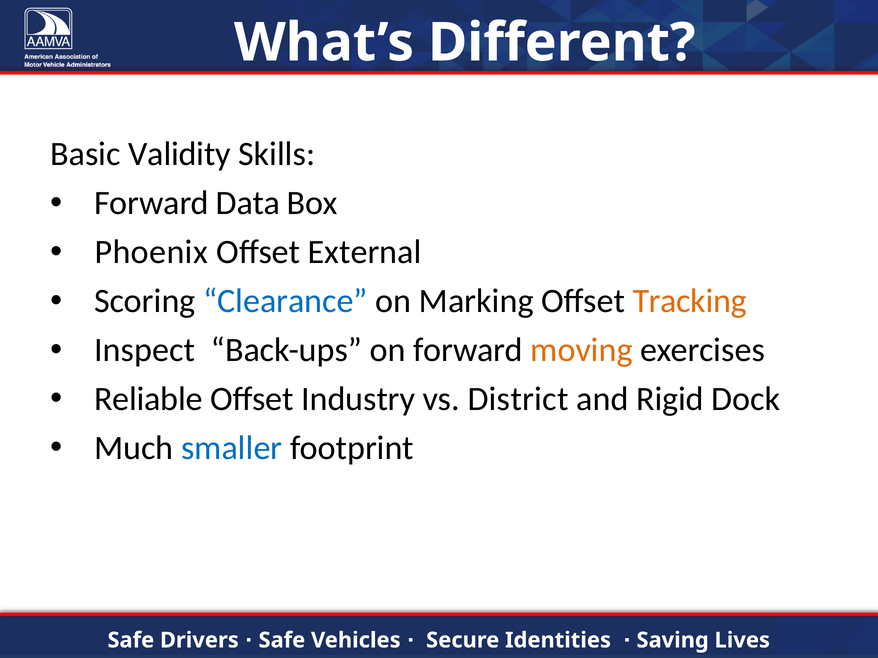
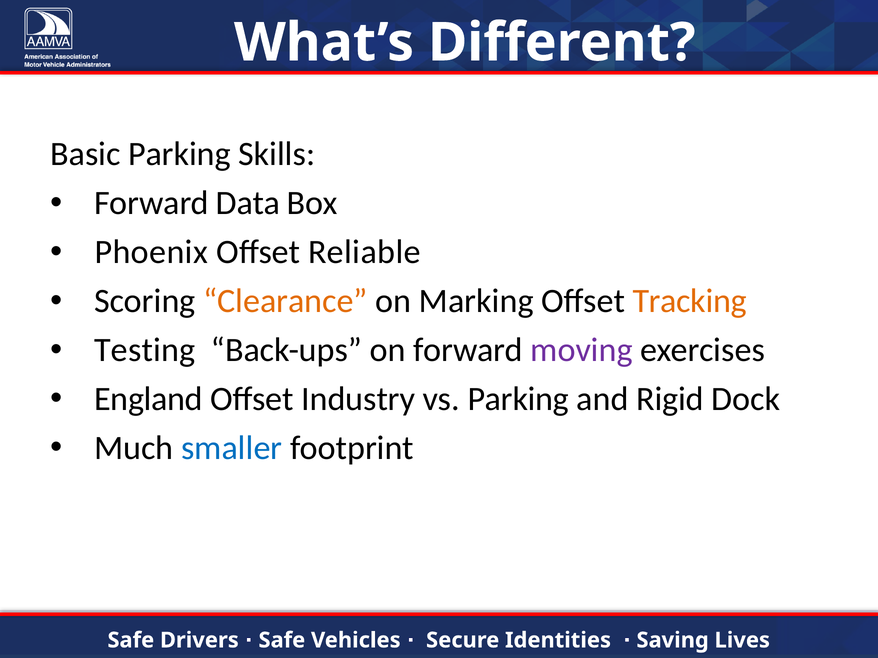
Basic Validity: Validity -> Parking
External: External -> Reliable
Clearance colour: blue -> orange
Inspect: Inspect -> Testing
moving colour: orange -> purple
Reliable: Reliable -> England
vs District: District -> Parking
